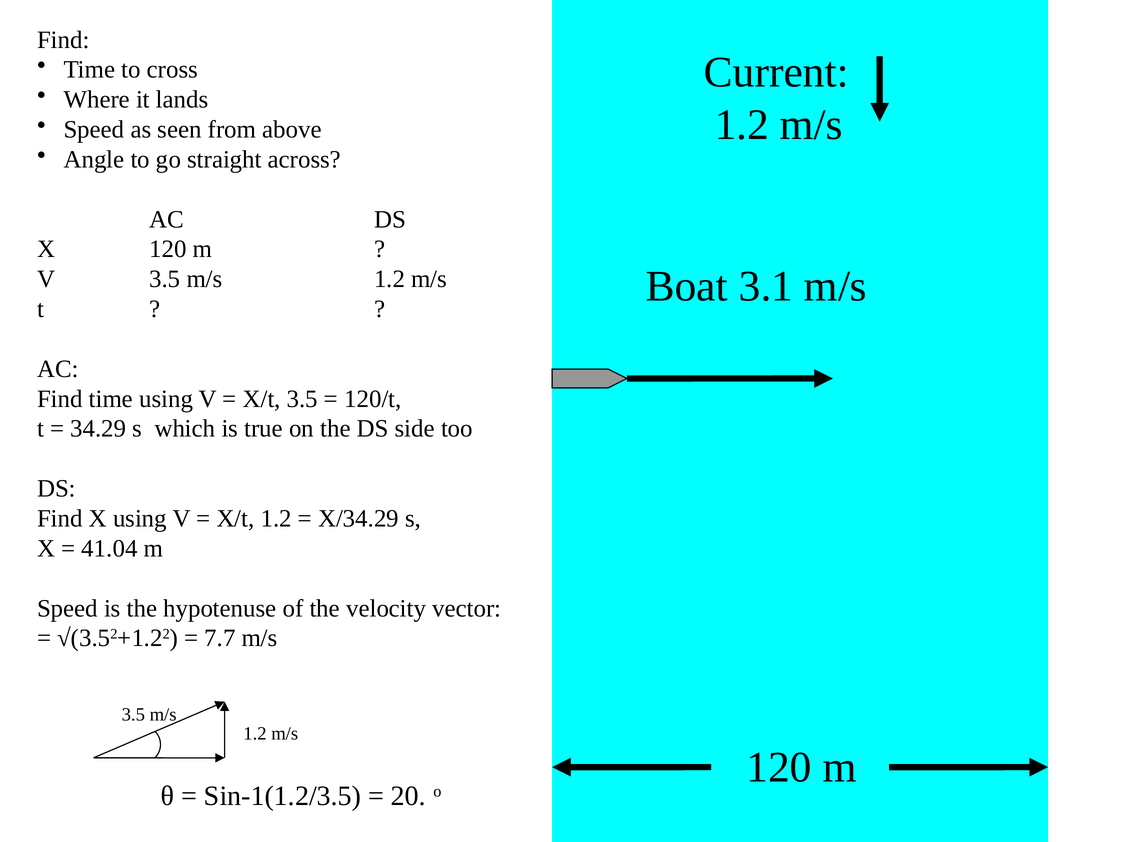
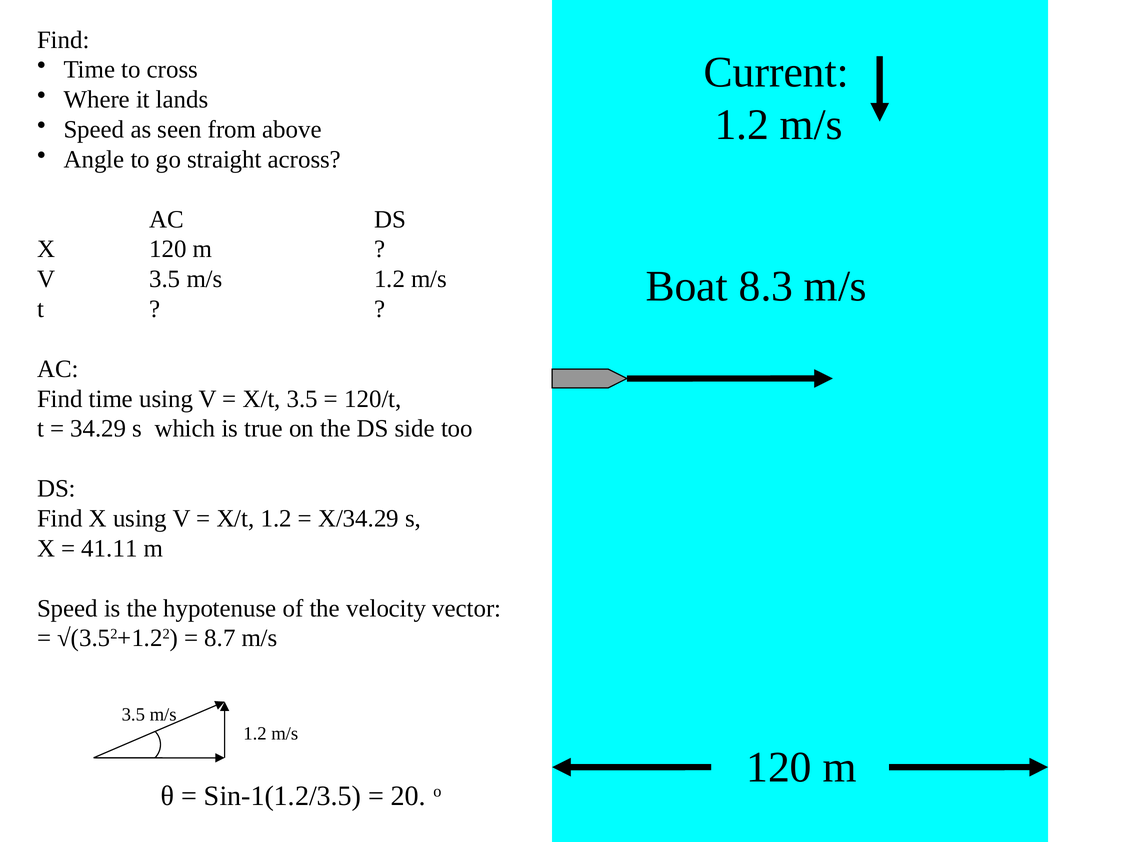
3.1: 3.1 -> 8.3
41.04: 41.04 -> 41.11
7.7: 7.7 -> 8.7
